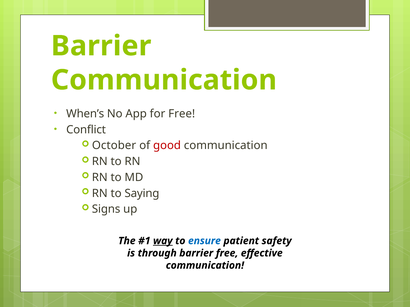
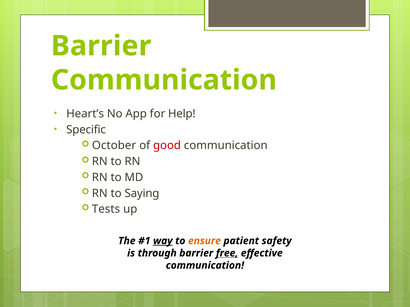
When’s: When’s -> Heart’s
for Free: Free -> Help
Conflict: Conflict -> Specific
Signs: Signs -> Tests
ensure colour: blue -> orange
free at (227, 253) underline: none -> present
